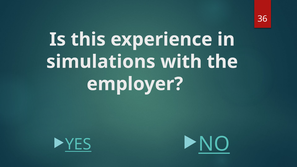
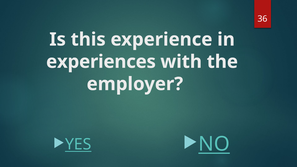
simulations: simulations -> experiences
